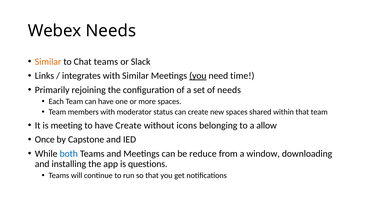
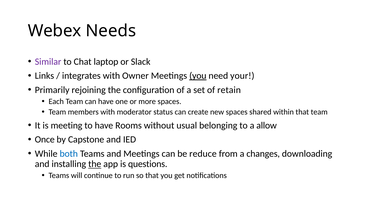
Similar at (48, 61) colour: orange -> purple
Chat teams: teams -> laptop
with Similar: Similar -> Owner
time: time -> your
of needs: needs -> retain
have Create: Create -> Rooms
icons: icons -> usual
window: window -> changes
the at (95, 164) underline: none -> present
